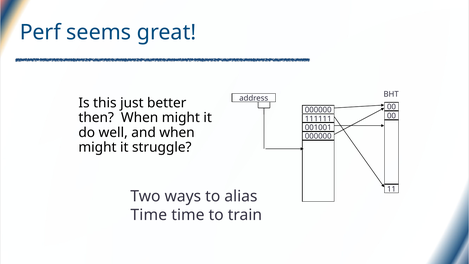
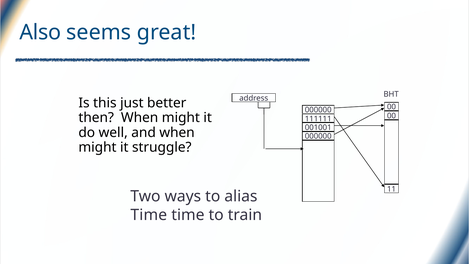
Perf: Perf -> Also
